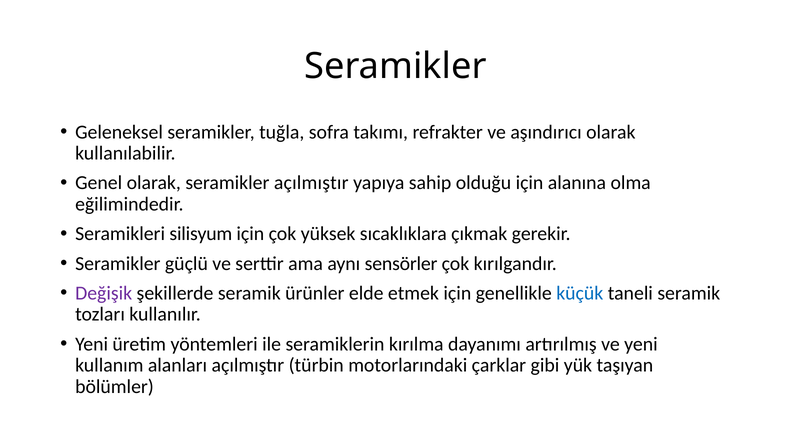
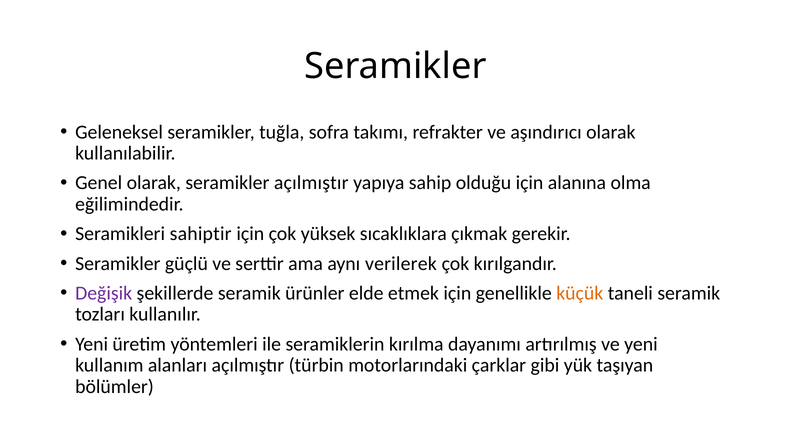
silisyum: silisyum -> sahiptir
sensörler: sensörler -> verilerek
küçük colour: blue -> orange
